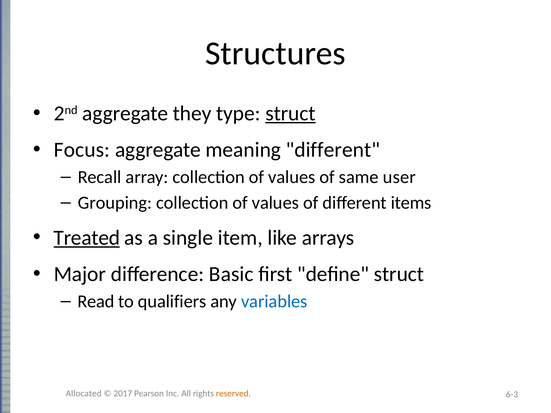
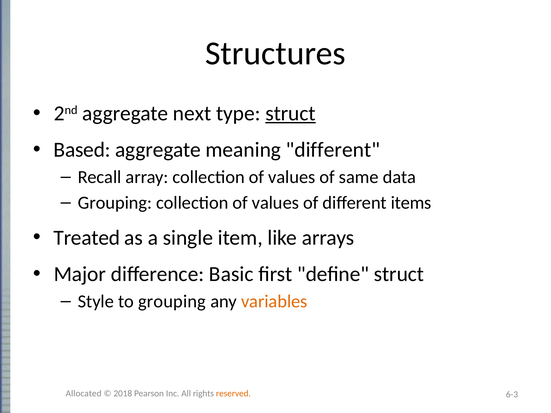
they: they -> next
Focus: Focus -> Based
user: user -> data
Treated underline: present -> none
Read: Read -> Style
to qualifiers: qualifiers -> grouping
variables colour: blue -> orange
2017: 2017 -> 2018
